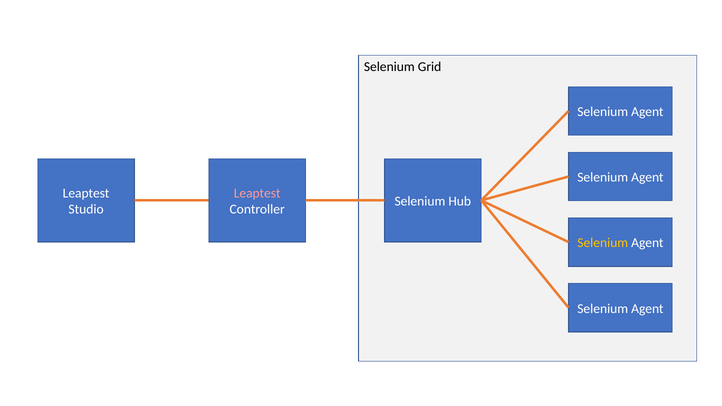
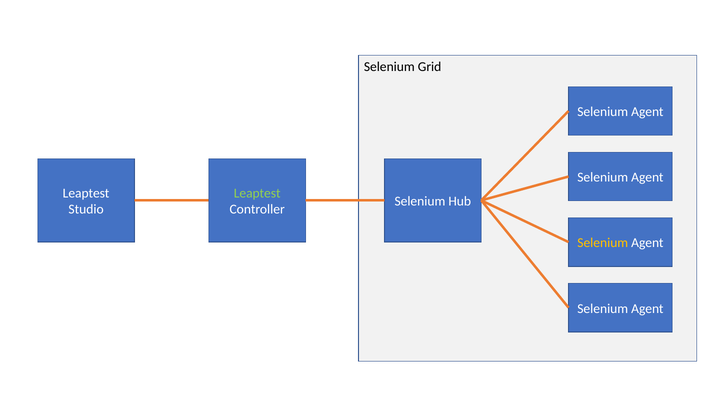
Leaptest at (257, 193) colour: pink -> light green
